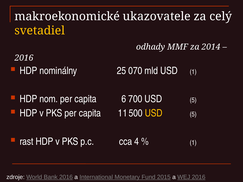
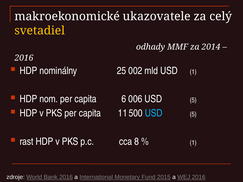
070: 070 -> 002
700: 700 -> 006
USD at (154, 113) colour: yellow -> light blue
4: 4 -> 8
